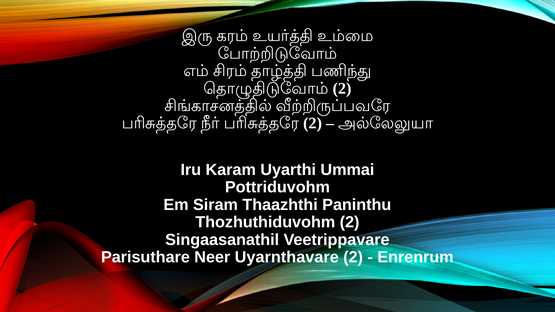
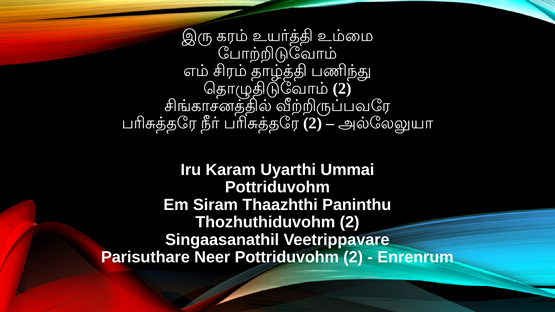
Neer Uyarnthavare: Uyarnthavare -> Pottriduvohm
